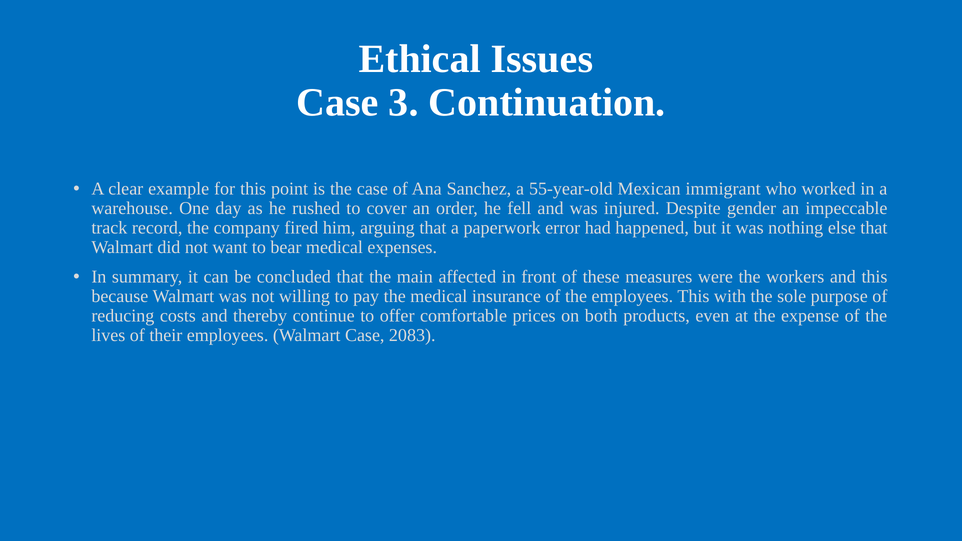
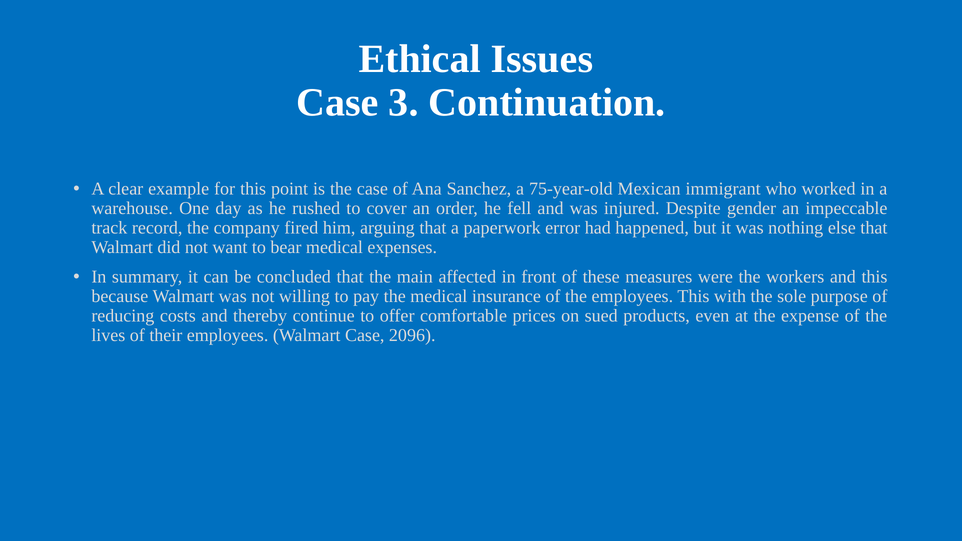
55-year-old: 55-year-old -> 75-year-old
both: both -> sued
2083: 2083 -> 2096
